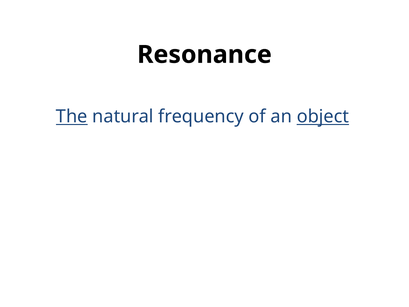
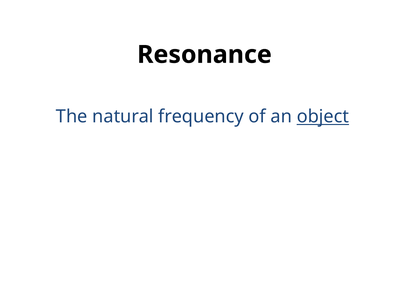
The underline: present -> none
